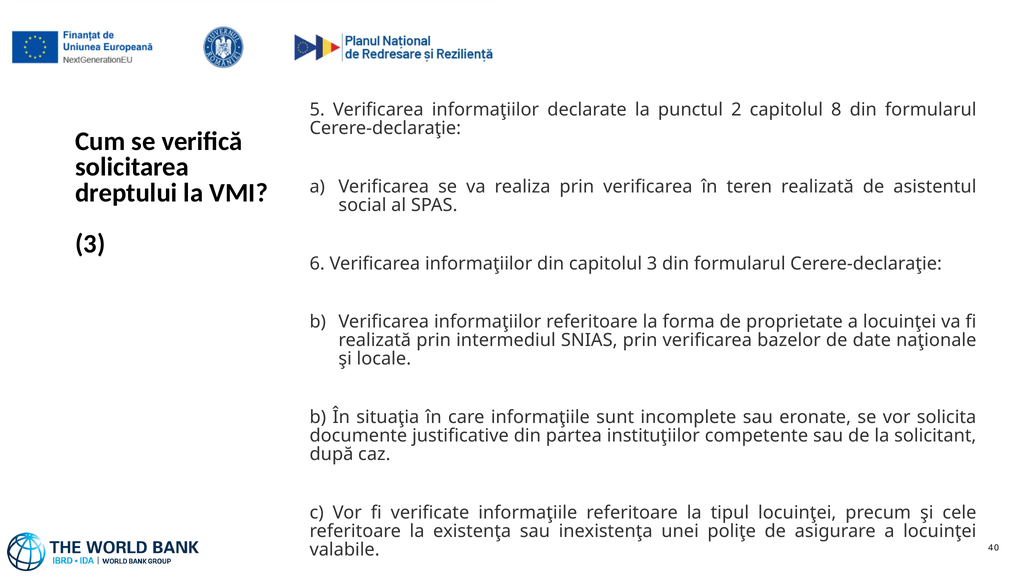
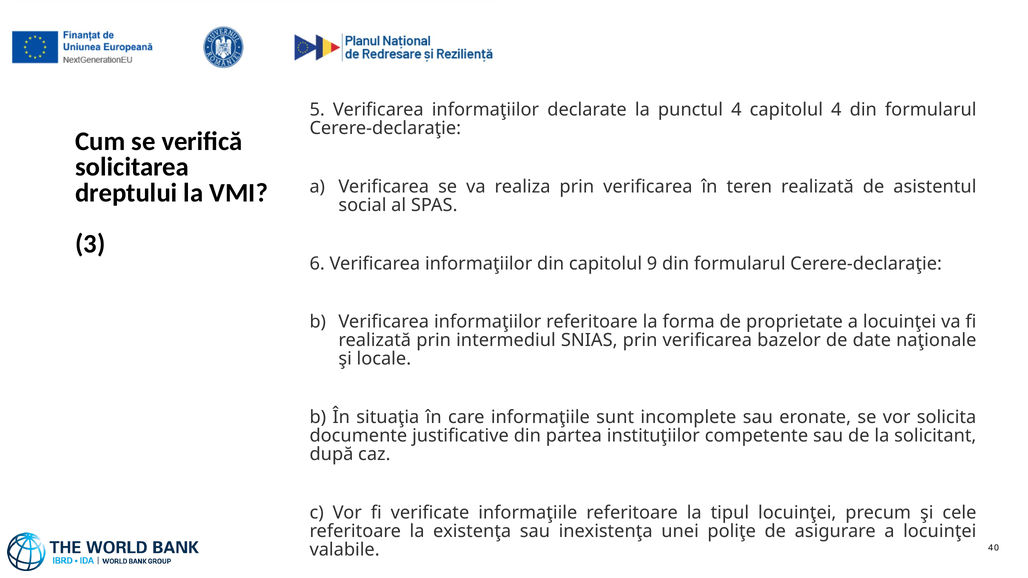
punctul 2: 2 -> 4
capitolul 8: 8 -> 4
capitolul 3: 3 -> 9
